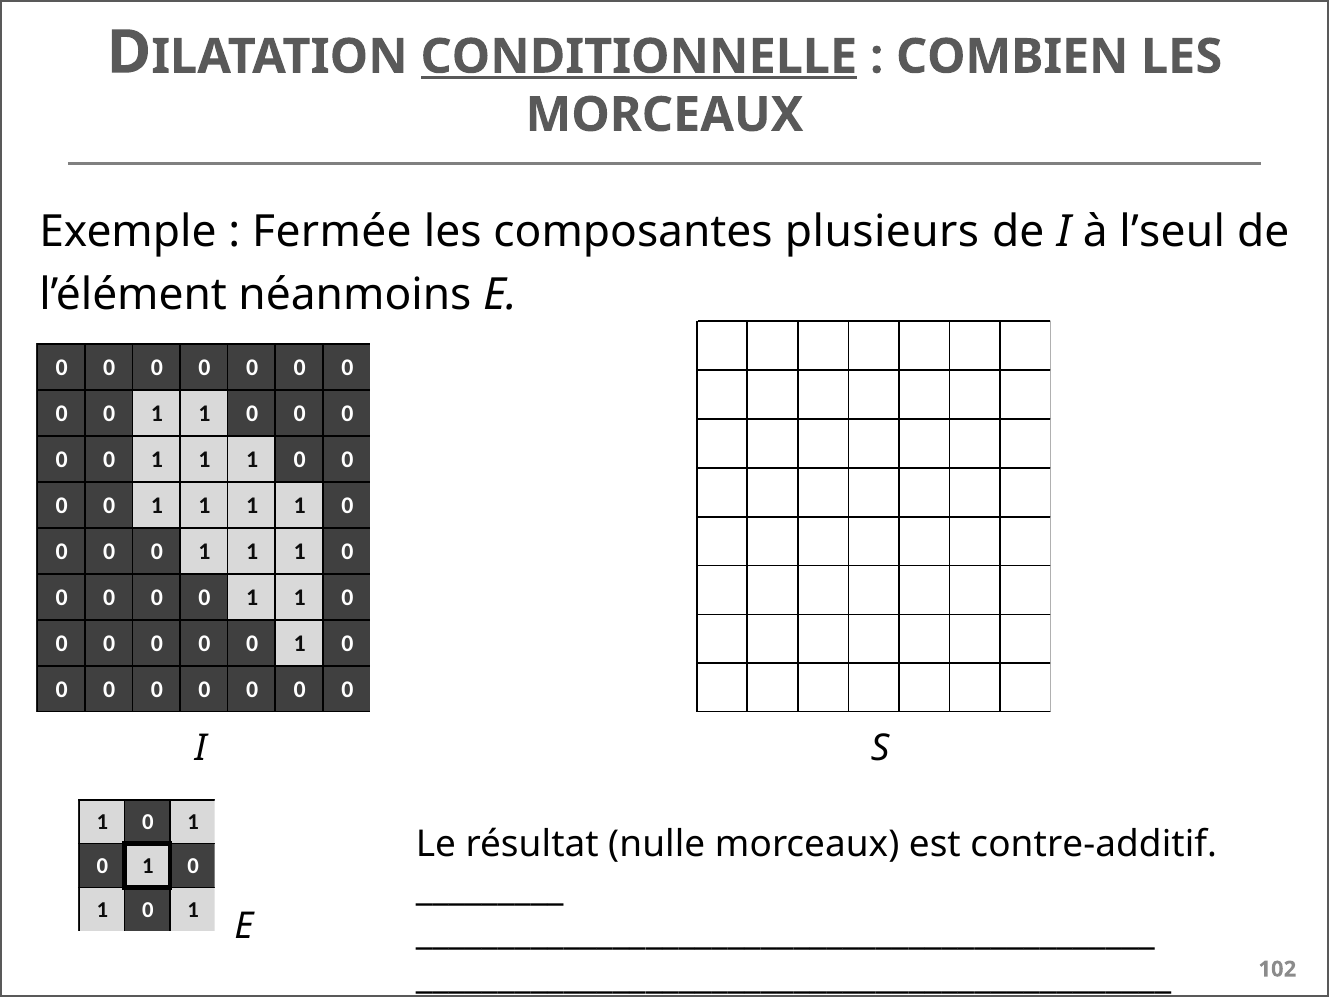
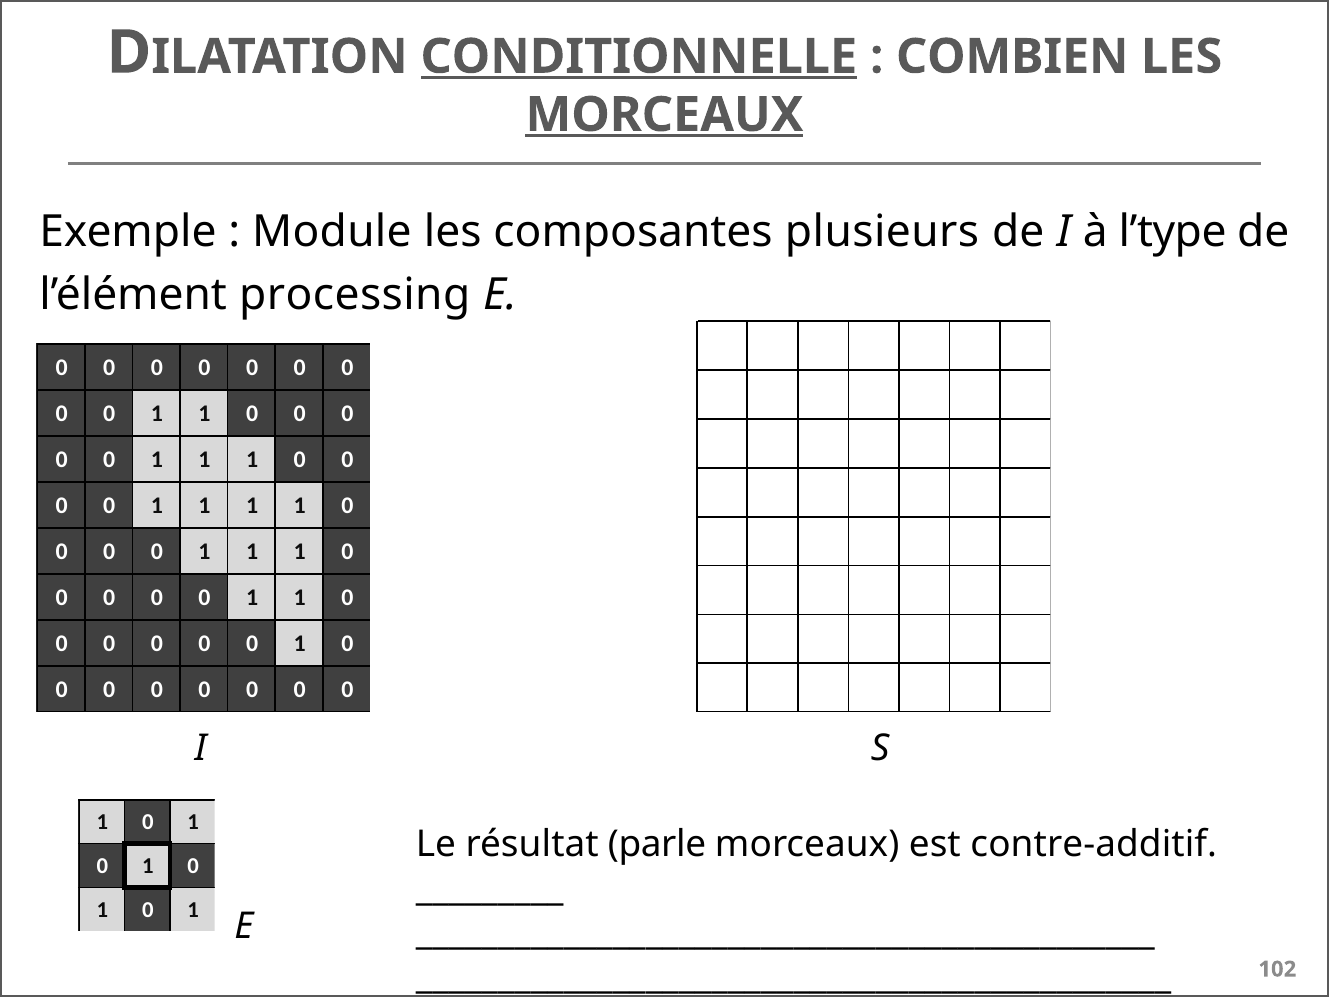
MORCEAUX at (664, 115) underline: none -> present
Fermée: Fermée -> Module
l’seul: l’seul -> l’type
néanmoins: néanmoins -> processing
nulle: nulle -> parle
